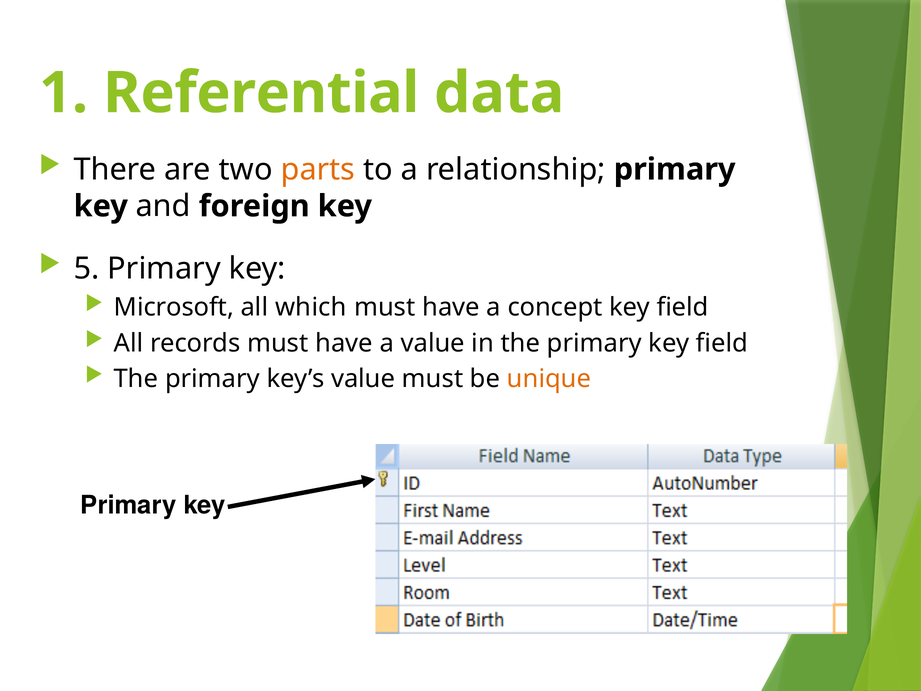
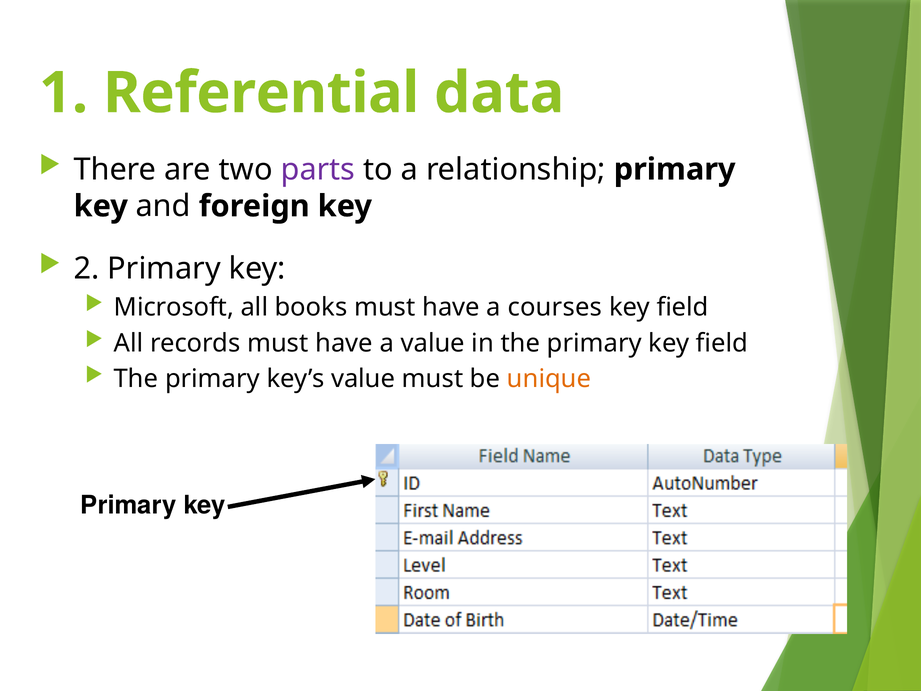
parts colour: orange -> purple
5: 5 -> 2
which: which -> books
concept: concept -> courses
